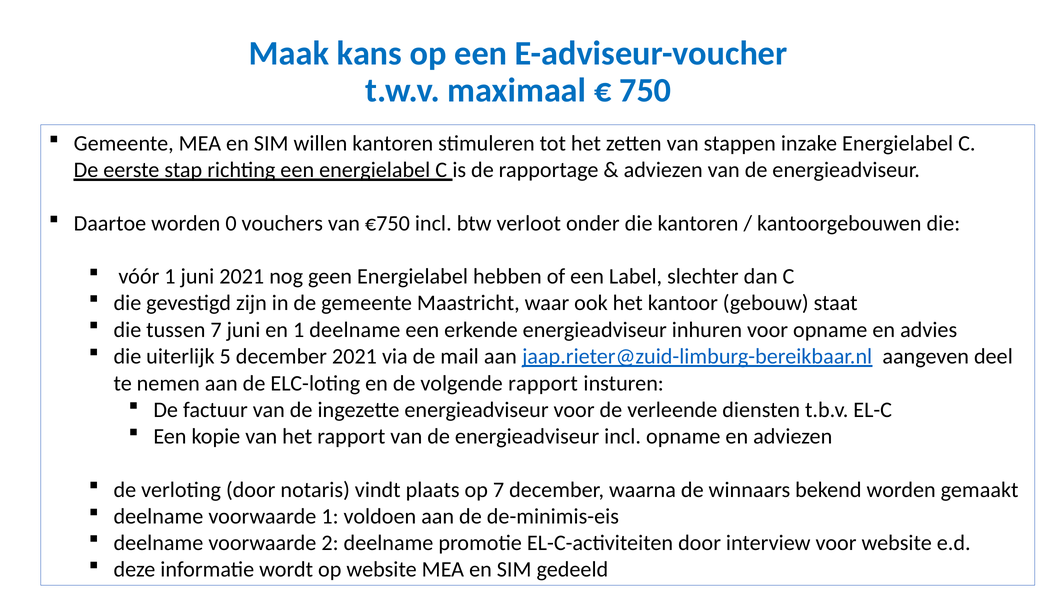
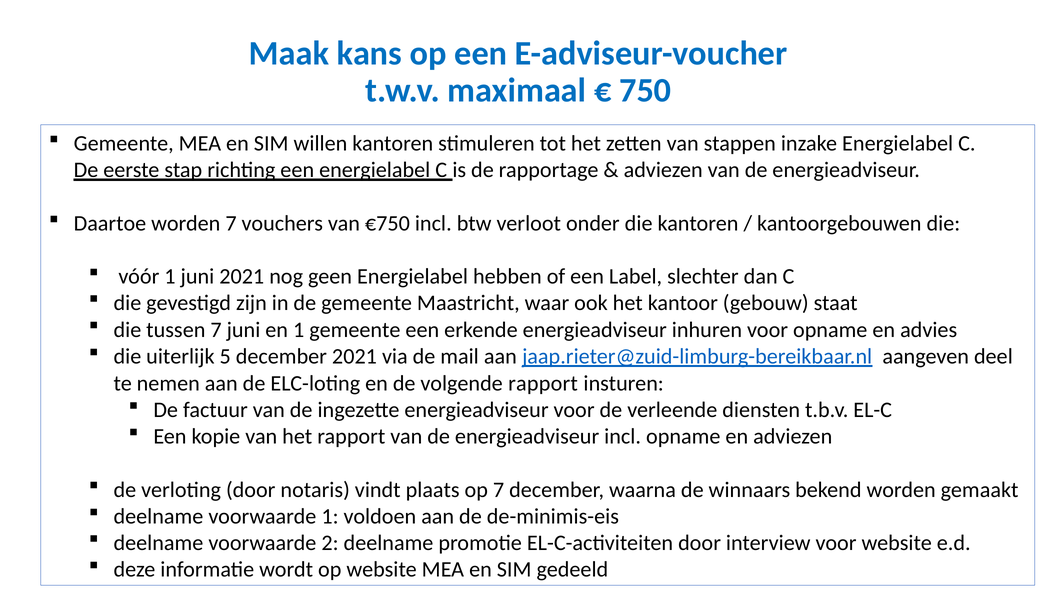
worden 0: 0 -> 7
1 deelname: deelname -> gemeente
